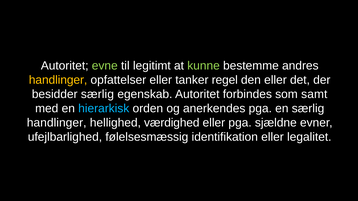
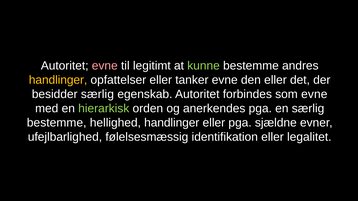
evne at (105, 66) colour: light green -> pink
tanker regel: regel -> evne
som samt: samt -> evne
hierarkisk colour: light blue -> light green
handlinger at (57, 123): handlinger -> bestemme
hellighed værdighed: værdighed -> handlinger
